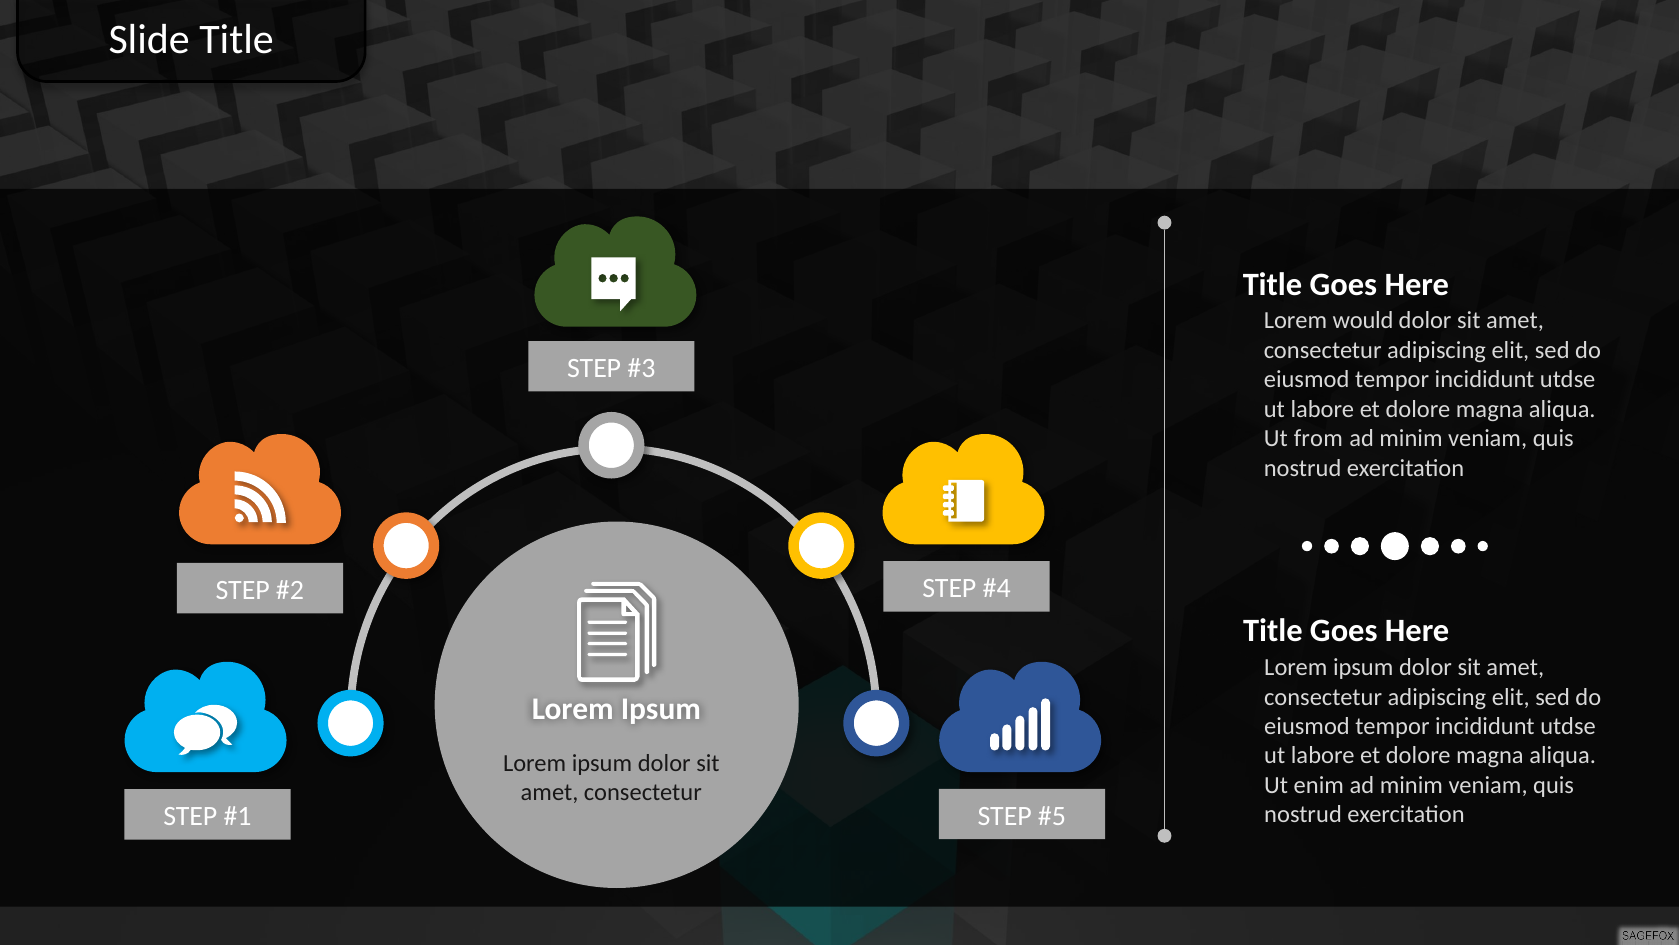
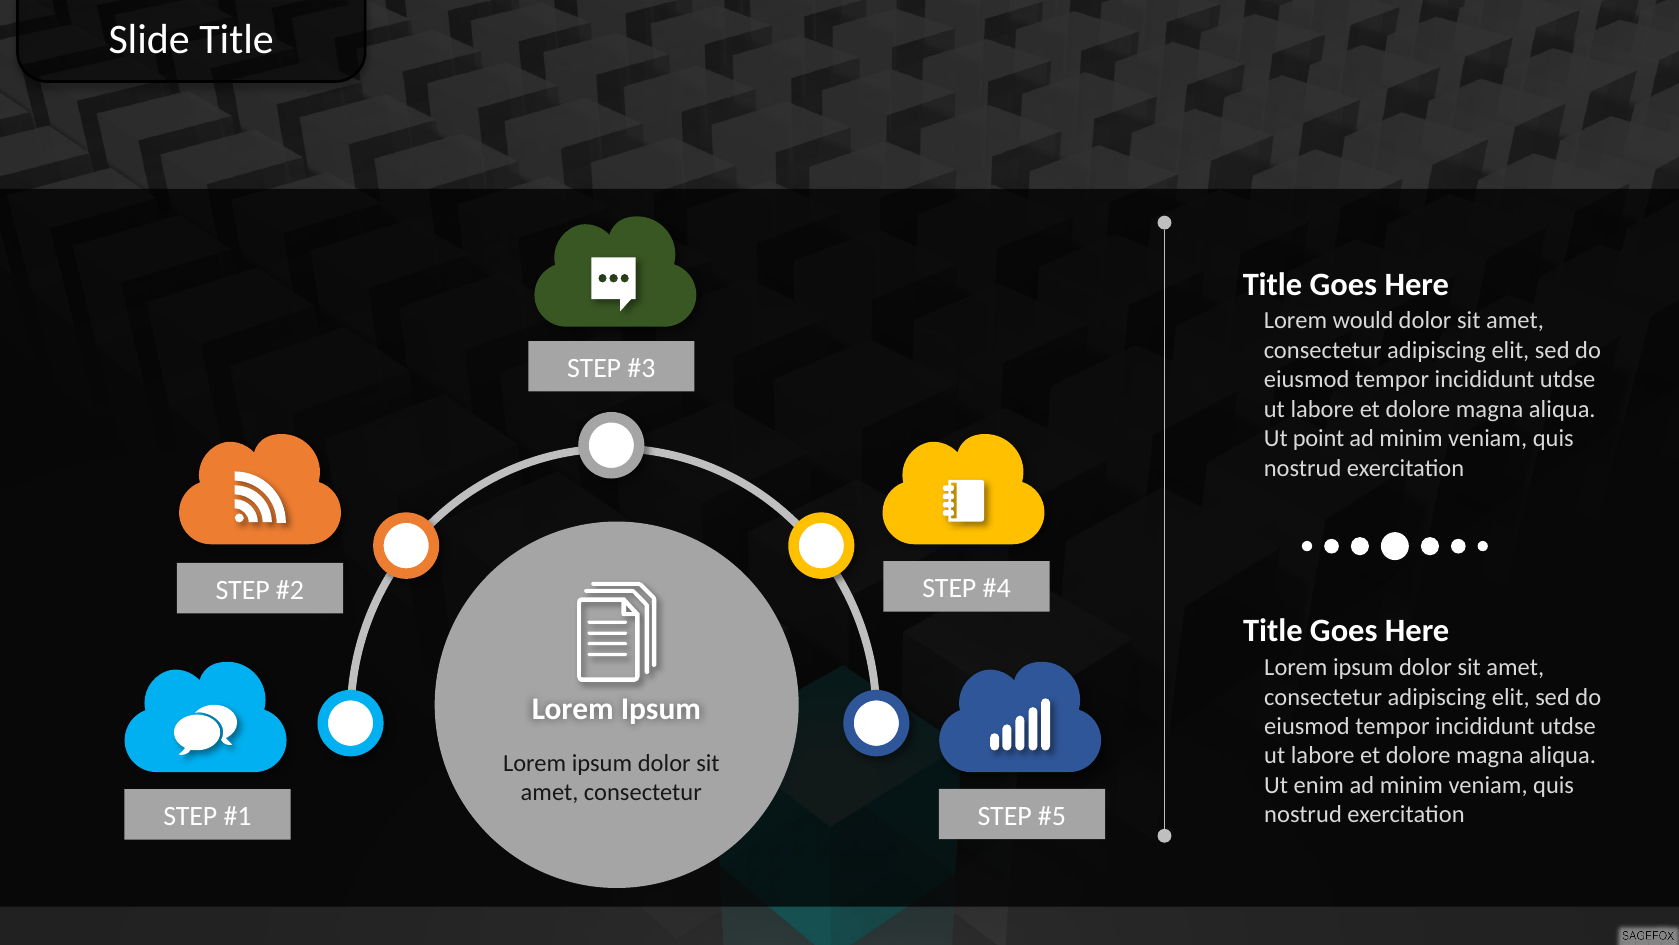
from: from -> point
